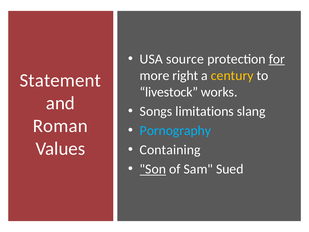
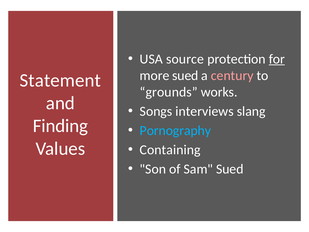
more right: right -> sued
century colour: yellow -> pink
livestock: livestock -> grounds
limitations: limitations -> interviews
Roman: Roman -> Finding
Son underline: present -> none
